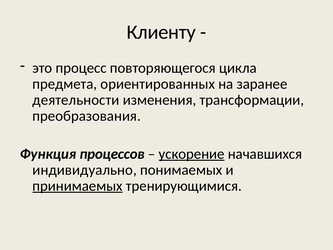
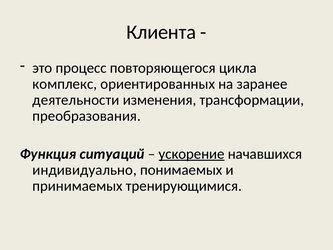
Клиенту: Клиенту -> Клиента
предмета: предмета -> комплекс
процессов: процессов -> ситуаций
принимаемых underline: present -> none
